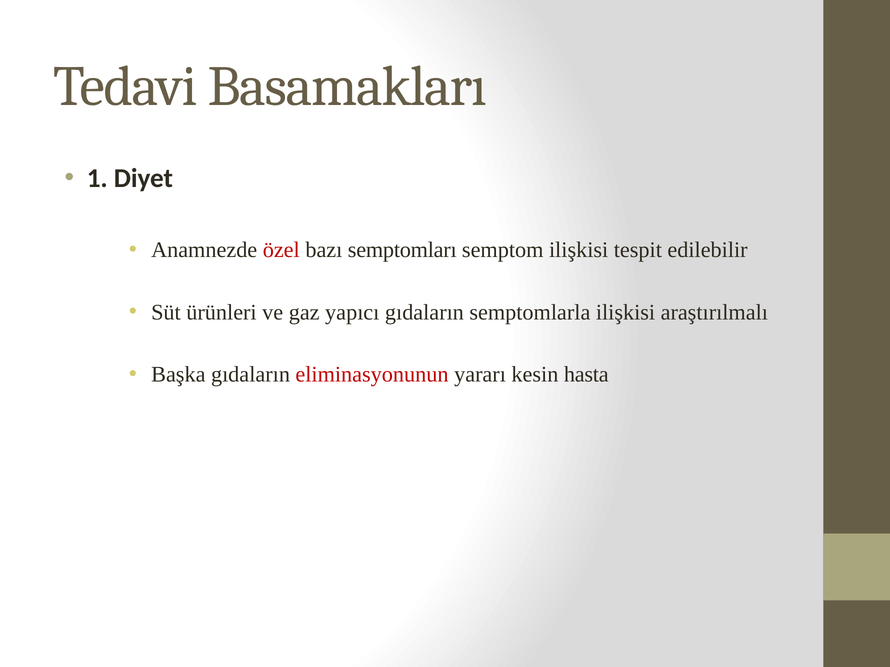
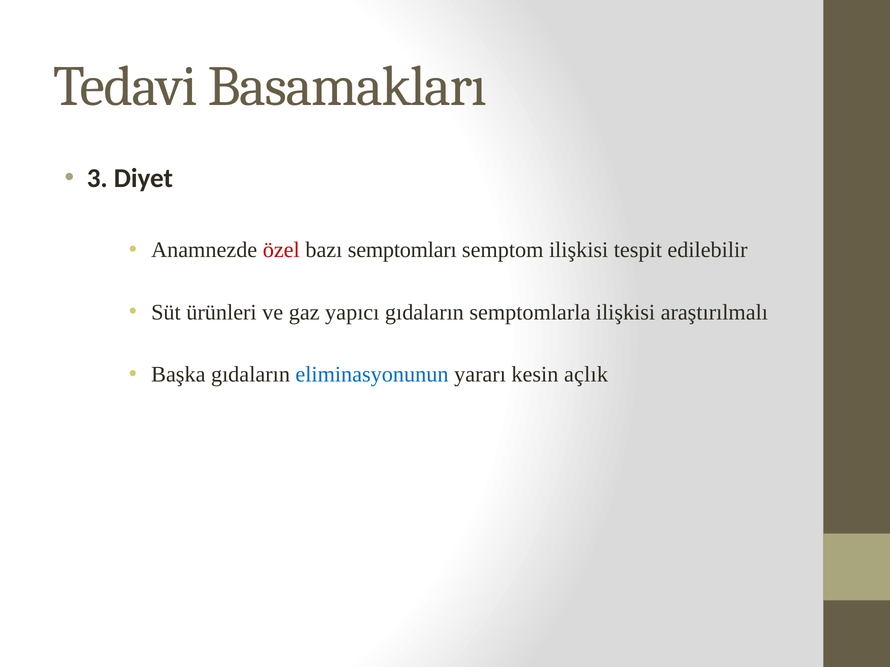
1: 1 -> 3
eliminasyonunun colour: red -> blue
hasta: hasta -> açlık
